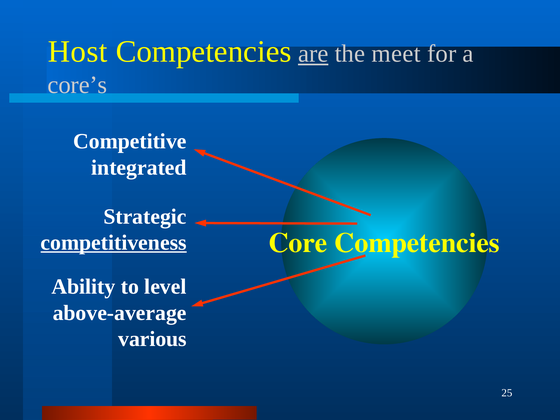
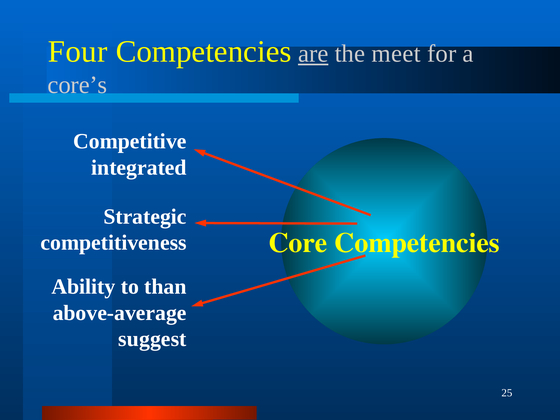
Host: Host -> Four
competitiveness underline: present -> none
level: level -> than
various: various -> suggest
